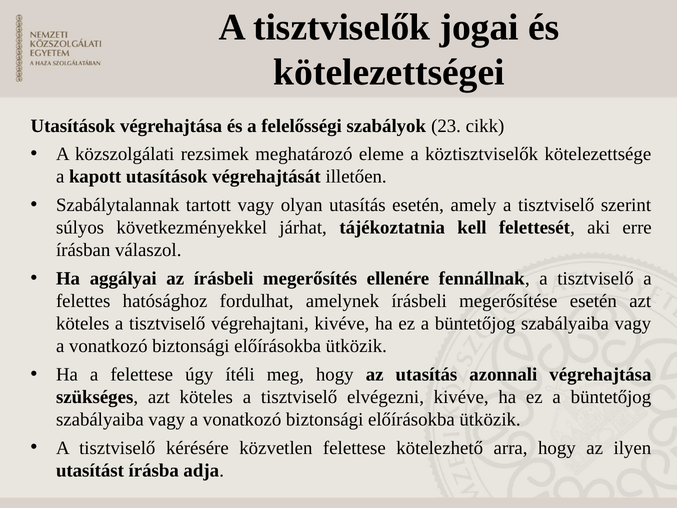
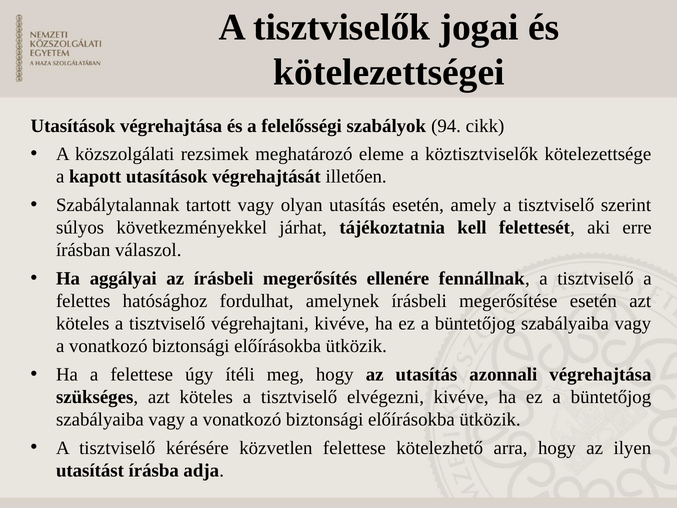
23: 23 -> 94
